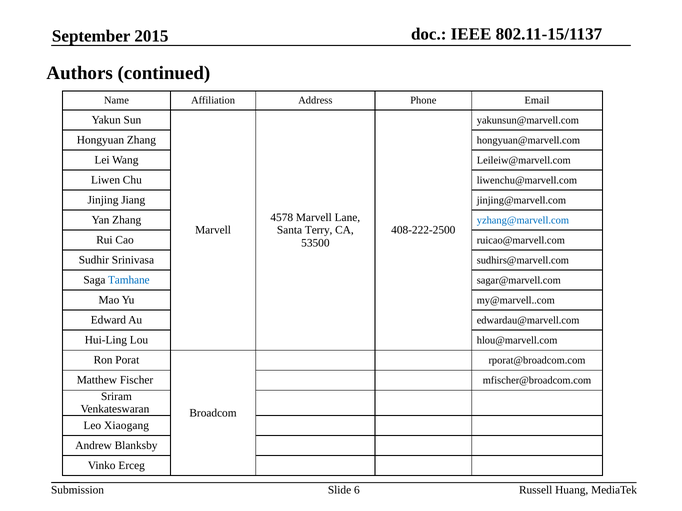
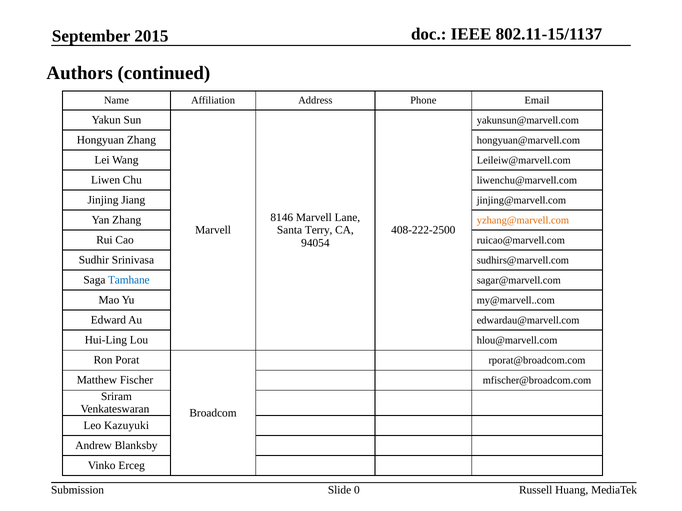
4578: 4578 -> 8146
yzhang@marvell.com colour: blue -> orange
53500: 53500 -> 94054
Xiaogang: Xiaogang -> Kazuyuki
6: 6 -> 0
